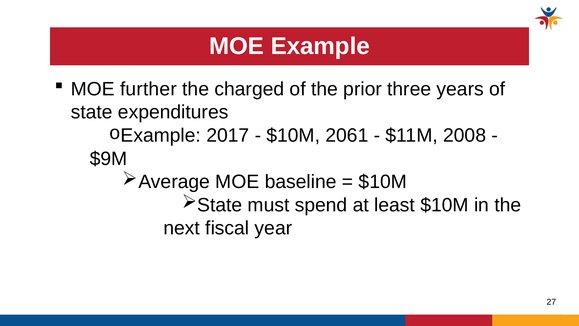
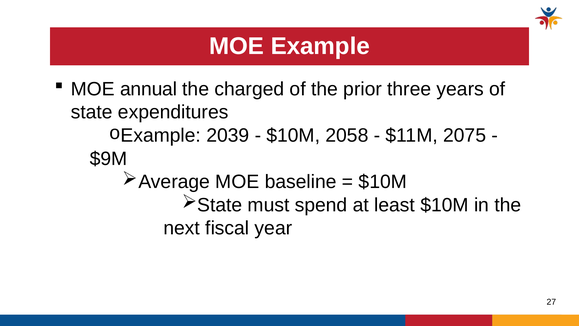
further: further -> annual
2017: 2017 -> 2039
2061: 2061 -> 2058
2008: 2008 -> 2075
